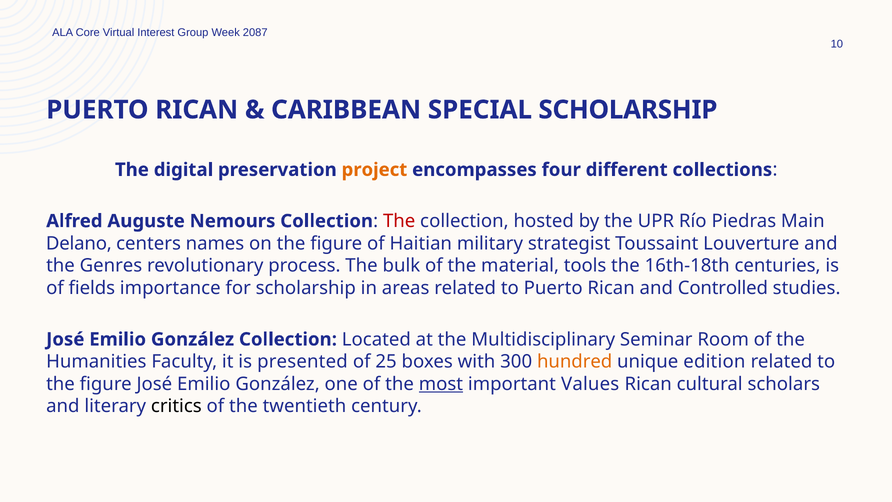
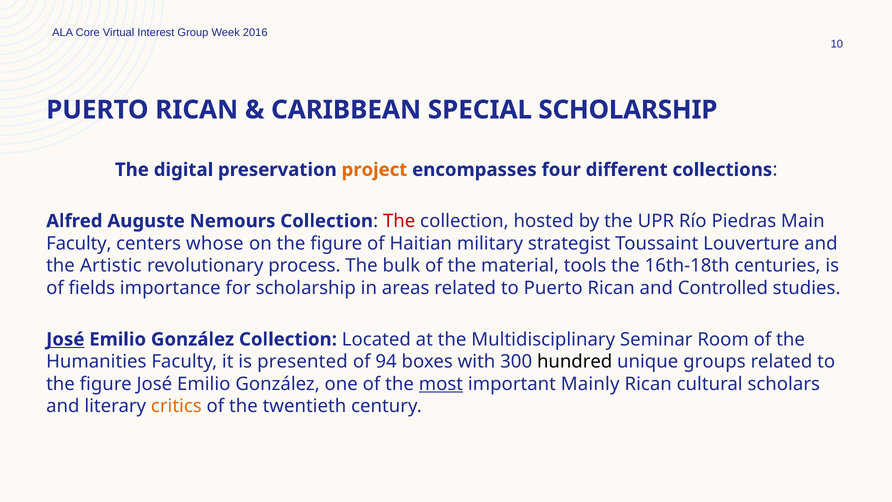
2087: 2087 -> 2016
Delano at (79, 243): Delano -> Faculty
names: names -> whose
Genres: Genres -> Artistic
José at (65, 339) underline: none -> present
25: 25 -> 94
hundred colour: orange -> black
edition: edition -> groups
Values: Values -> Mainly
critics colour: black -> orange
